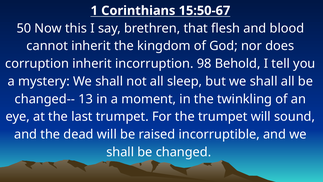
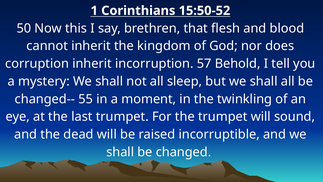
15:50-67: 15:50-67 -> 15:50-52
98: 98 -> 57
13: 13 -> 55
